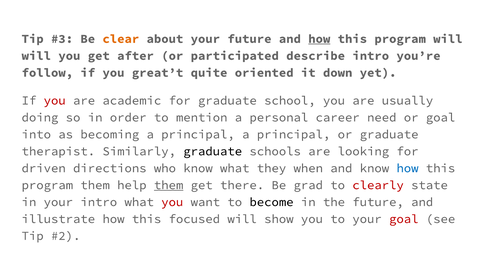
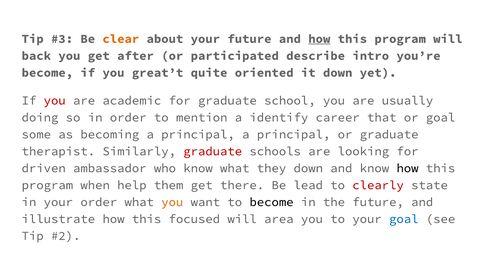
will at (36, 56): will -> back
follow at (47, 73): follow -> become
personal: personal -> identify
need: need -> that
into: into -> some
graduate at (213, 151) colour: black -> red
directions: directions -> ambassador
they when: when -> down
how at (407, 168) colour: blue -> black
program them: them -> when
them at (169, 185) underline: present -> none
grad: grad -> lead
your intro: intro -> order
you at (172, 202) colour: red -> orange
show: show -> area
goal at (404, 219) colour: red -> blue
